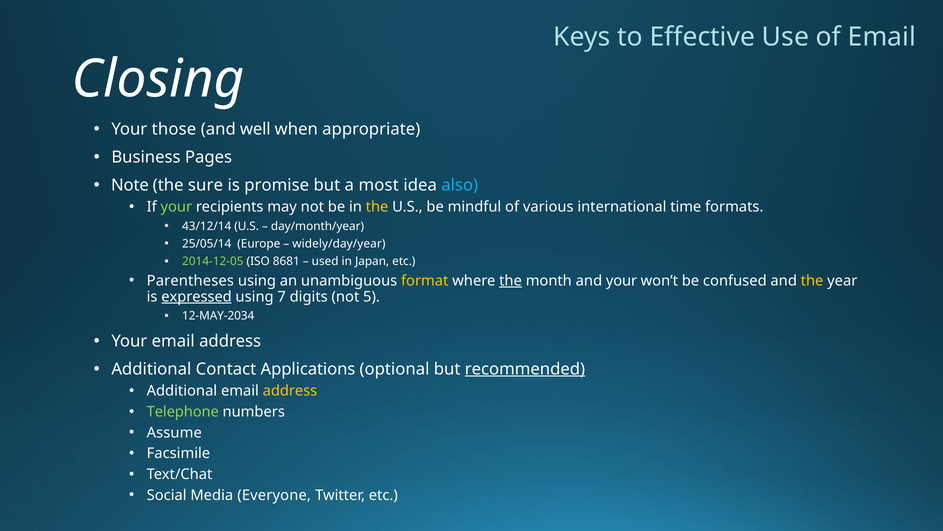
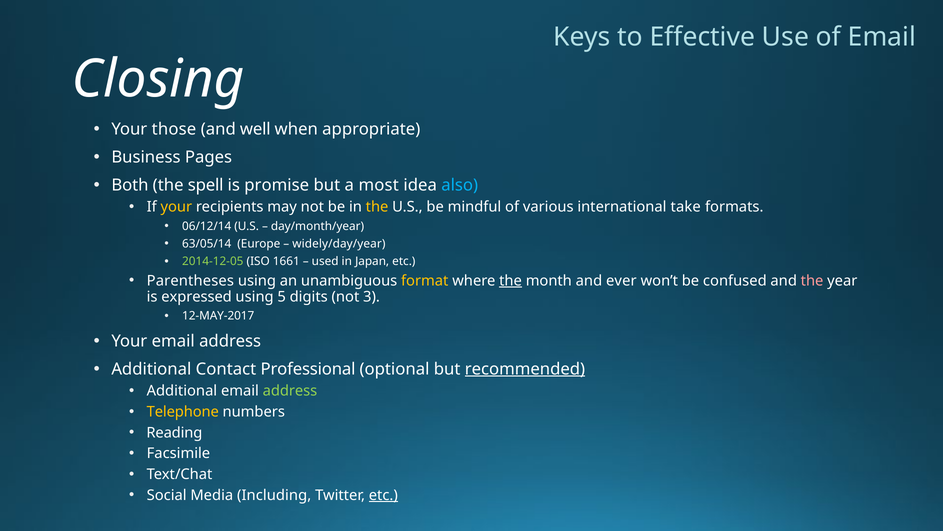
Note: Note -> Both
sure: sure -> spell
your at (176, 207) colour: light green -> yellow
time: time -> take
43/12/14: 43/12/14 -> 06/12/14
25/05/14: 25/05/14 -> 63/05/14
8681: 8681 -> 1661
and your: your -> ever
the at (812, 280) colour: yellow -> pink
expressed underline: present -> none
7: 7 -> 5
5: 5 -> 3
12-MAY-2034: 12-MAY-2034 -> 12-MAY-2017
Applications: Applications -> Professional
address at (290, 391) colour: yellow -> light green
Telephone colour: light green -> yellow
Assume: Assume -> Reading
Everyone: Everyone -> Including
etc at (383, 495) underline: none -> present
